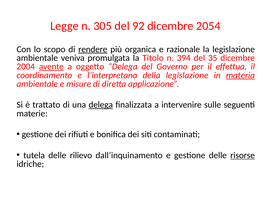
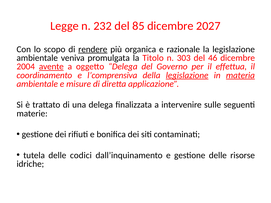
305: 305 -> 232
92: 92 -> 85
2054: 2054 -> 2027
394: 394 -> 303
35: 35 -> 46
l’interpretano: l’interpretano -> l’comprensiva
legislazione at (187, 75) underline: none -> present
delega at (101, 105) underline: present -> none
rilievo: rilievo -> codici
risorse underline: present -> none
